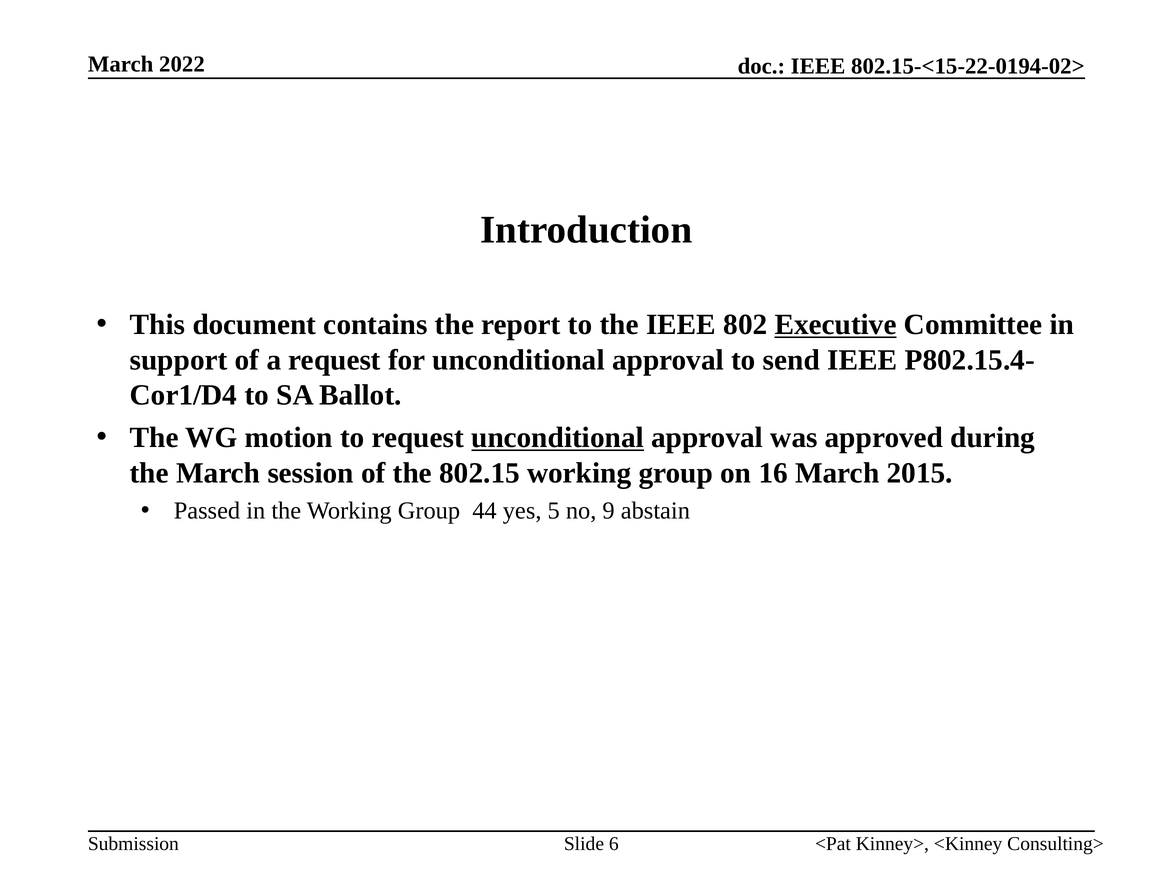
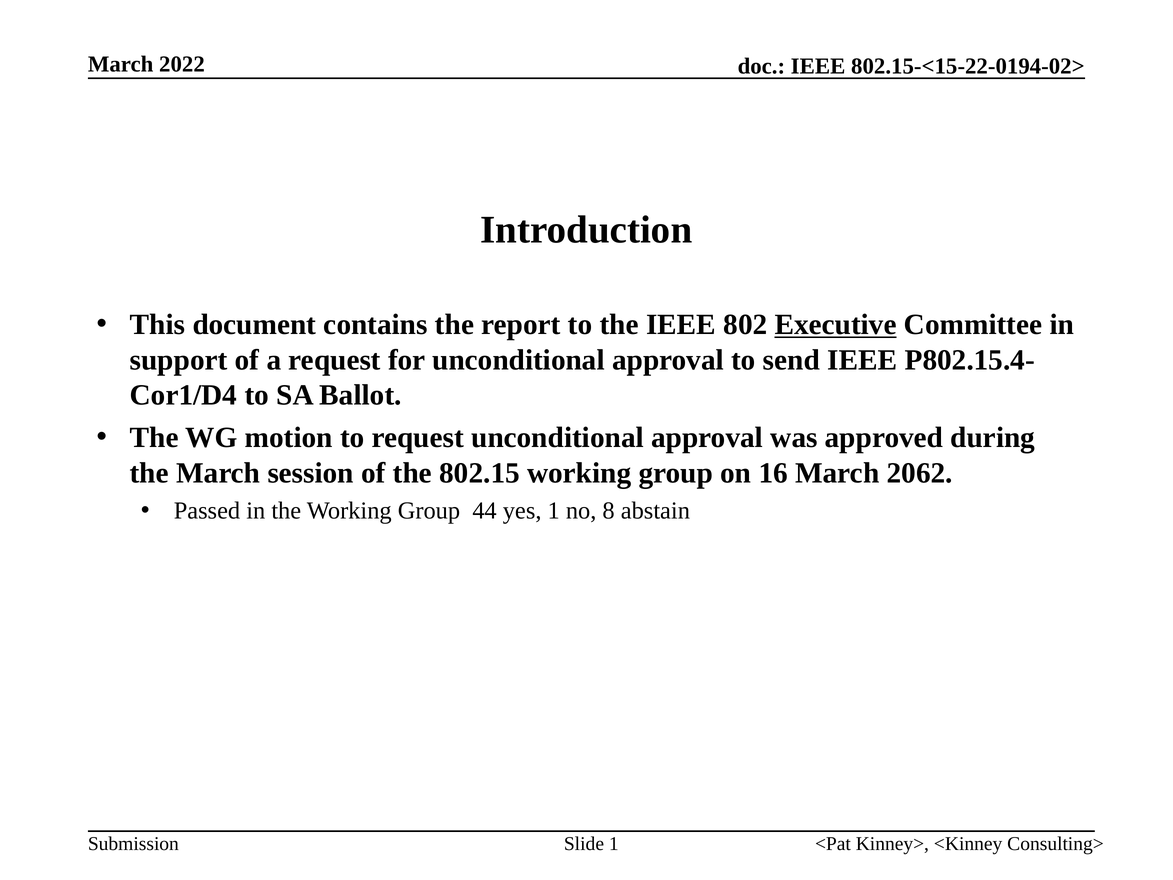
unconditional at (558, 438) underline: present -> none
2015: 2015 -> 2062
yes 5: 5 -> 1
9: 9 -> 8
Slide 6: 6 -> 1
